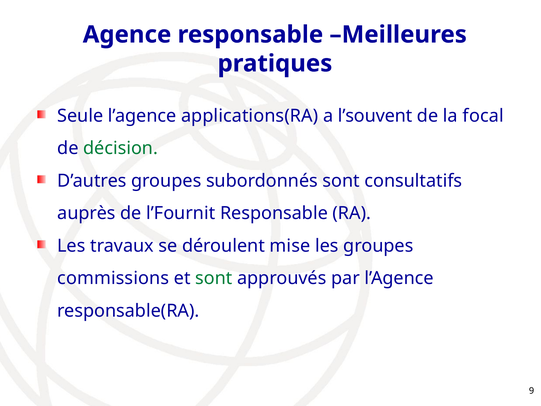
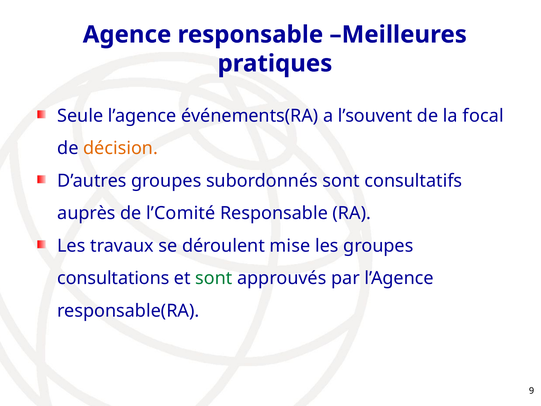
applications(RA: applications(RA -> événements(RA
décision colour: green -> orange
l’Fournit: l’Fournit -> l’Comité
commissions: commissions -> consultations
